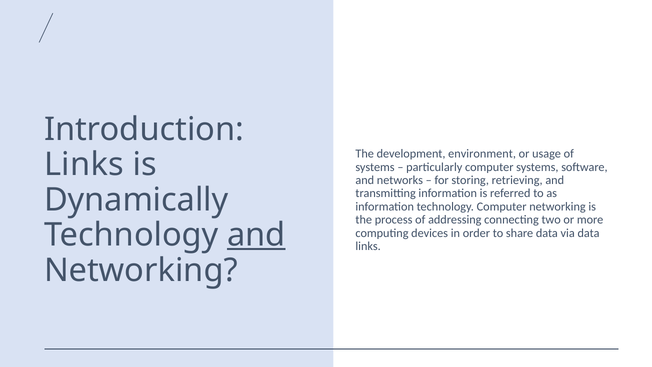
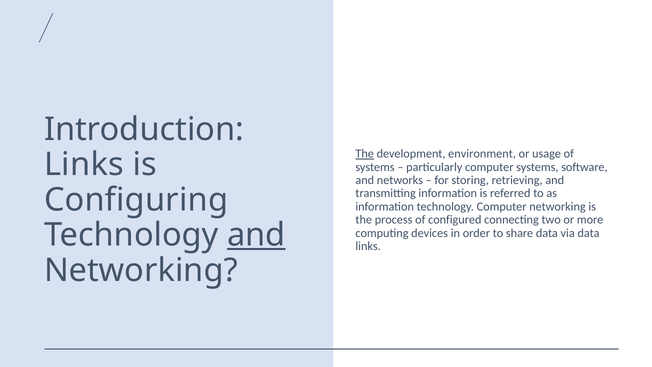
The at (365, 154) underline: none -> present
Dynamically: Dynamically -> Configuring
addressing: addressing -> configured
